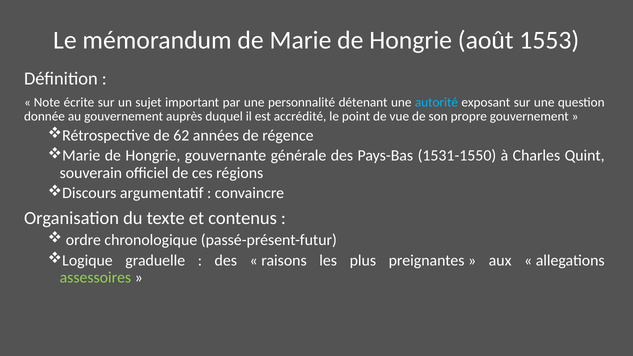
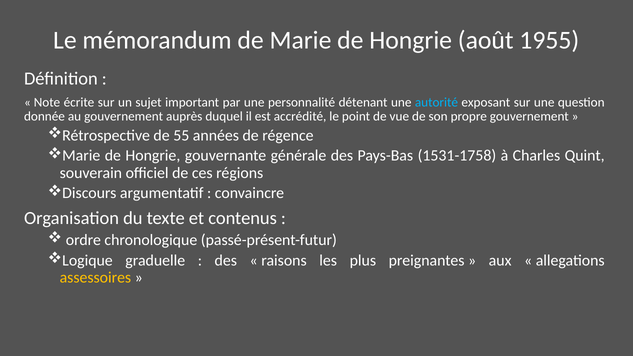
1553: 1553 -> 1955
62: 62 -> 55
1531-1550: 1531-1550 -> 1531-1758
assessoires colour: light green -> yellow
